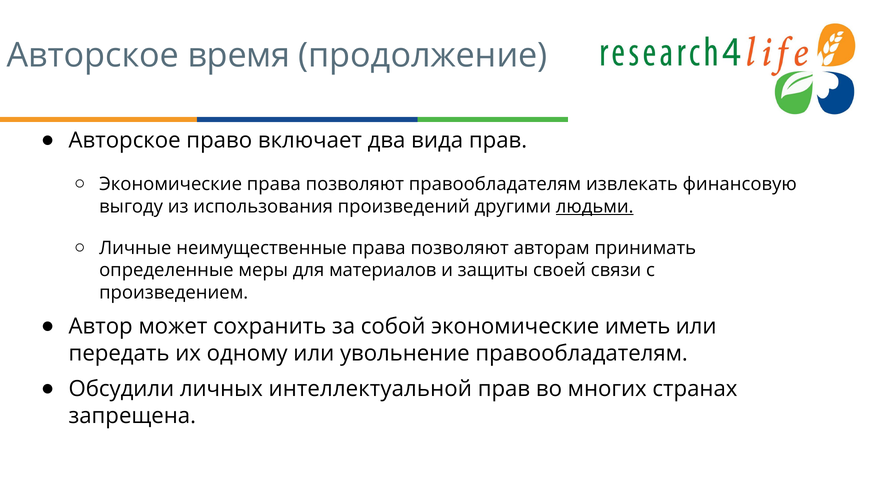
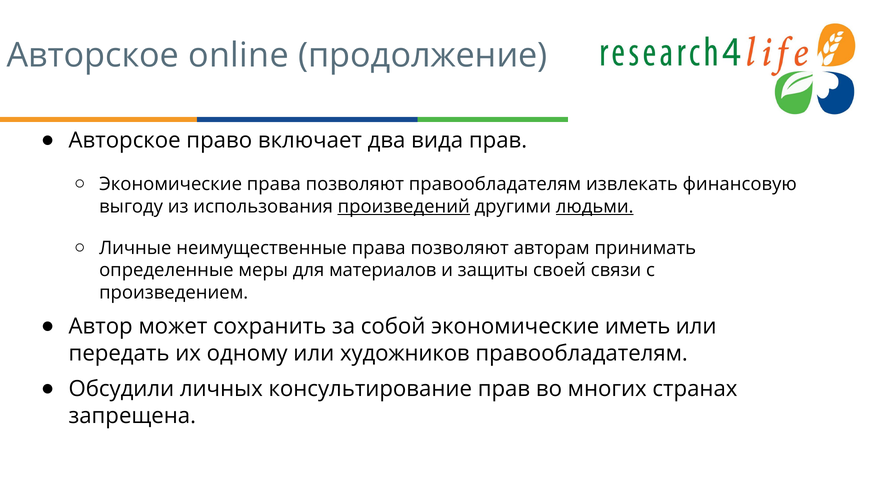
время: время -> online
произведений underline: none -> present
увольнение: увольнение -> художников
интеллектуальной: интеллектуальной -> консультирование
